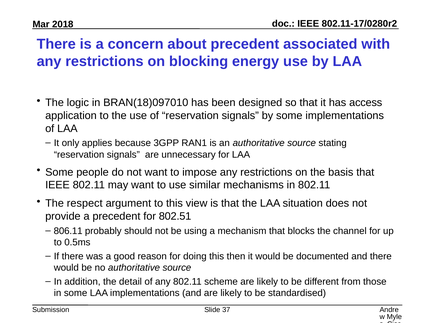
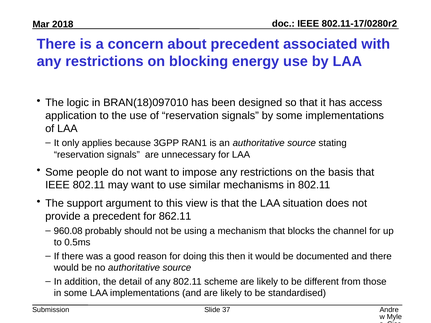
respect: respect -> support
802.51: 802.51 -> 862.11
806.11: 806.11 -> 960.08
